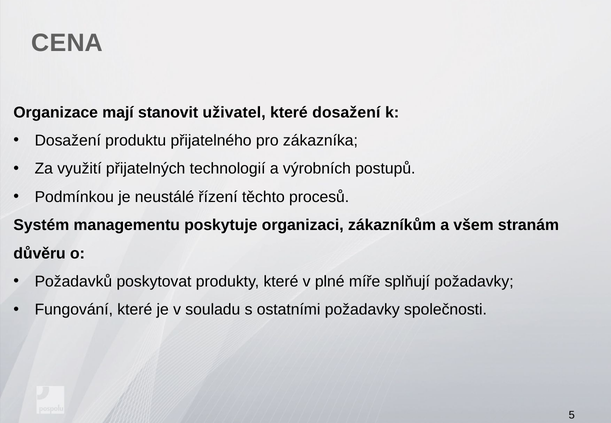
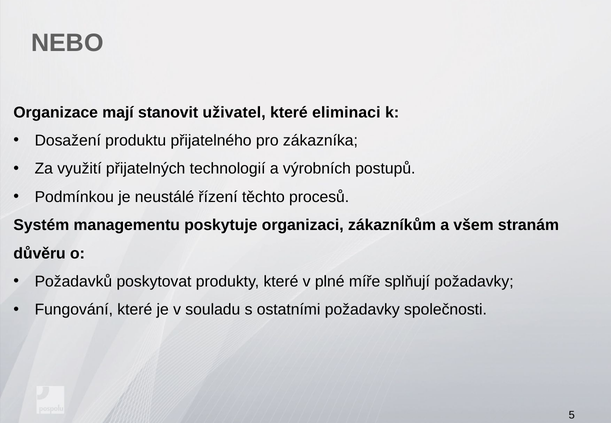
CENA: CENA -> NEBO
které dosažení: dosažení -> eliminaci
